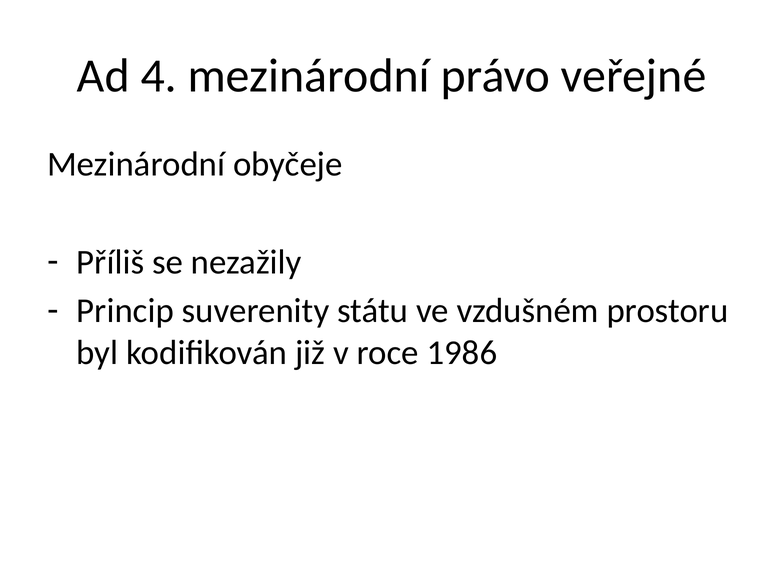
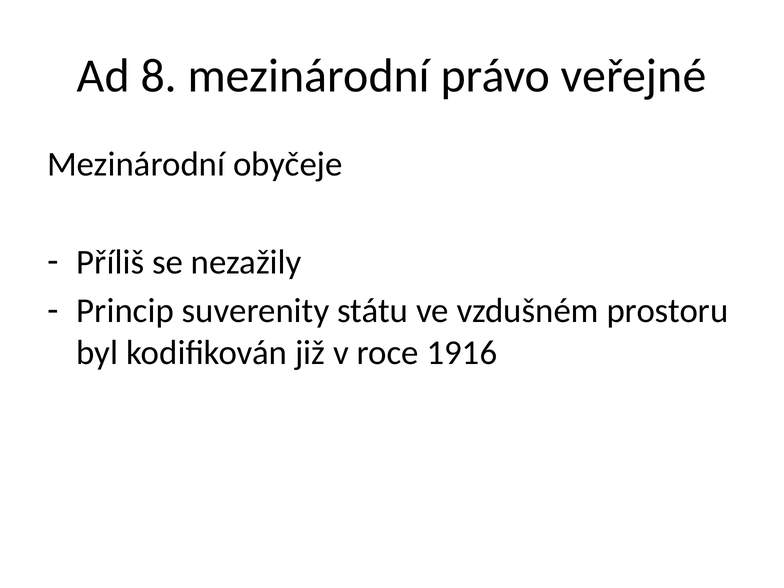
4: 4 -> 8
1986: 1986 -> 1916
